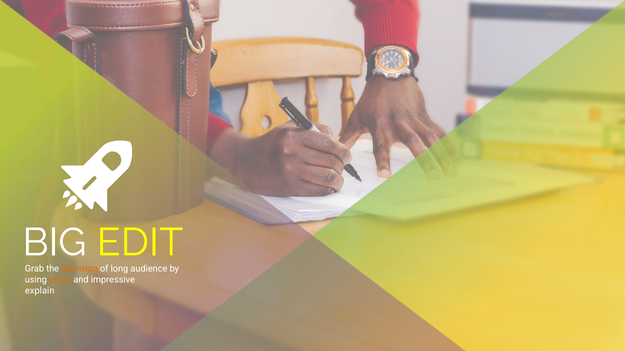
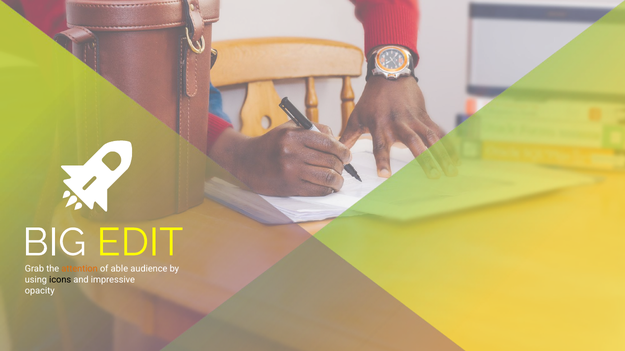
long: long -> able
icons colour: orange -> black
explain: explain -> opacity
